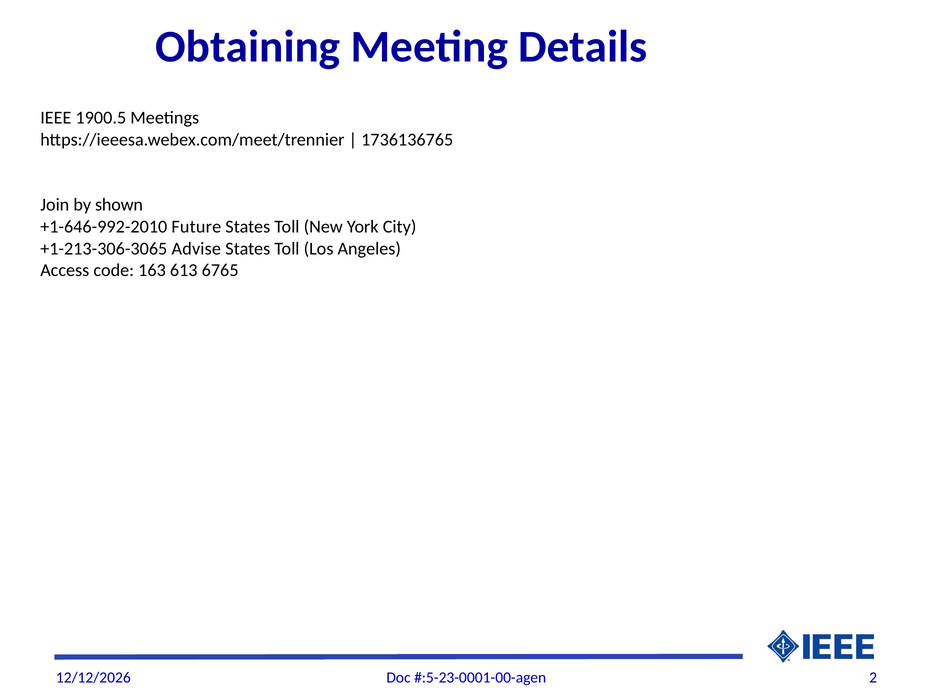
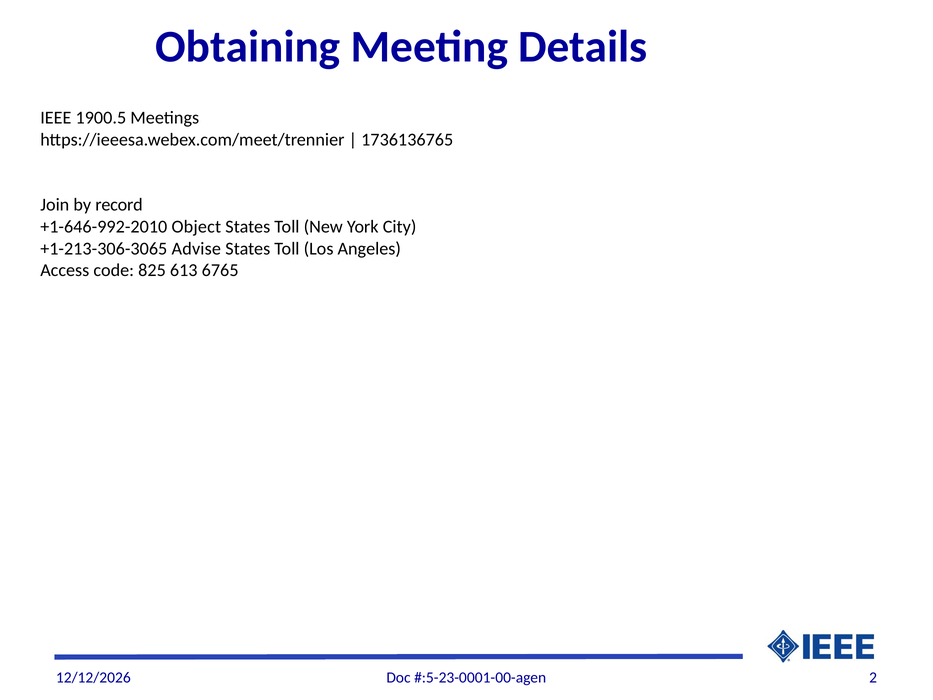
shown: shown -> record
Future: Future -> Object
163: 163 -> 825
